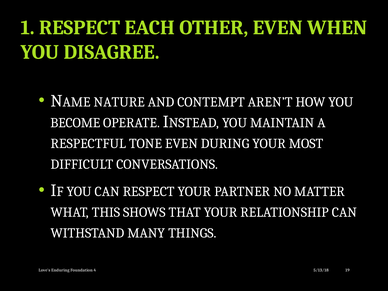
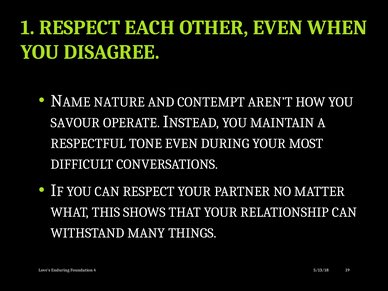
BECOME: BECOME -> SAVOUR
